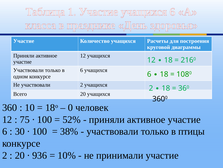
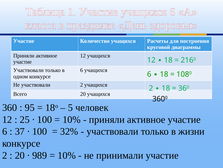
10: 10 -> 95
0 at (70, 107): 0 -> 5
75: 75 -> 25
52% at (72, 119): 52% -> 10%
30: 30 -> 37
38%: 38% -> 32%
птицы: птицы -> жизни
936: 936 -> 989
